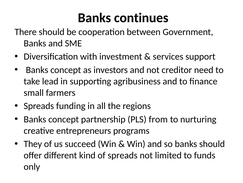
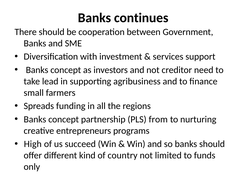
They: They -> High
of spreads: spreads -> country
